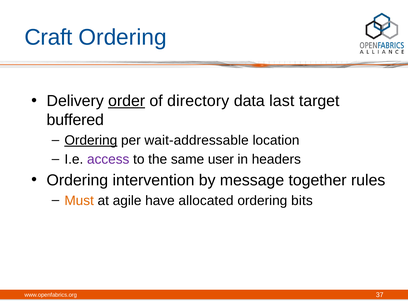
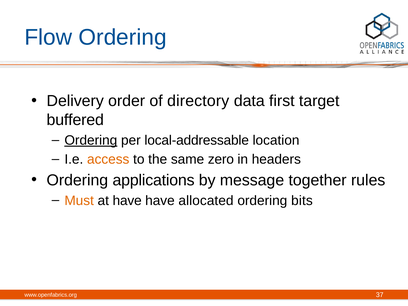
Craft: Craft -> Flow
order underline: present -> none
last: last -> first
wait-addressable: wait-addressable -> local-addressable
access colour: purple -> orange
user: user -> zero
intervention: intervention -> applications
at agile: agile -> have
